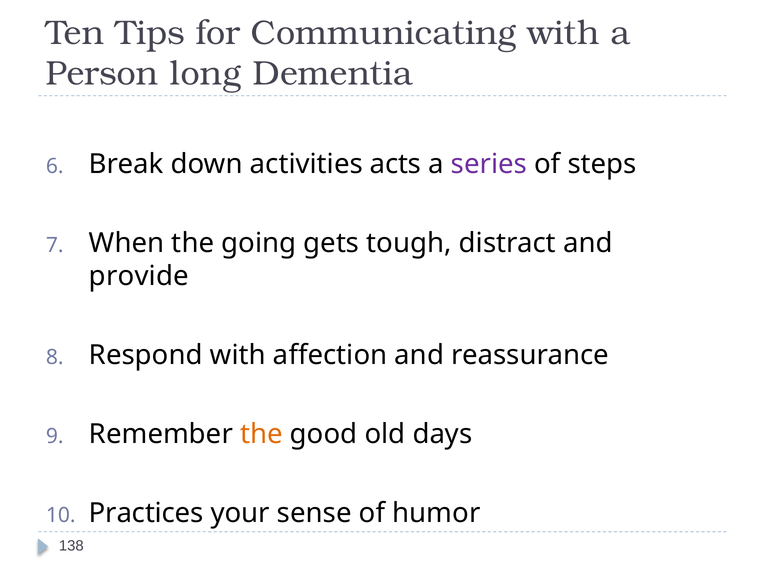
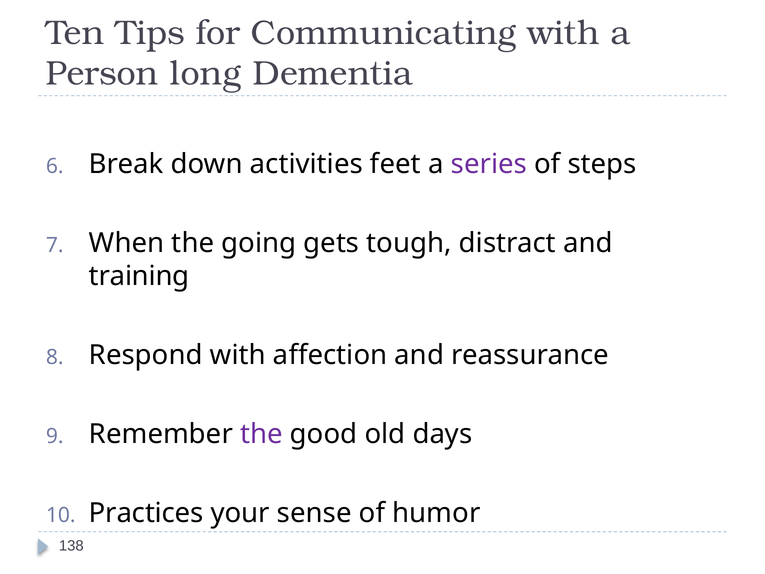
acts: acts -> feet
provide: provide -> training
the at (261, 434) colour: orange -> purple
